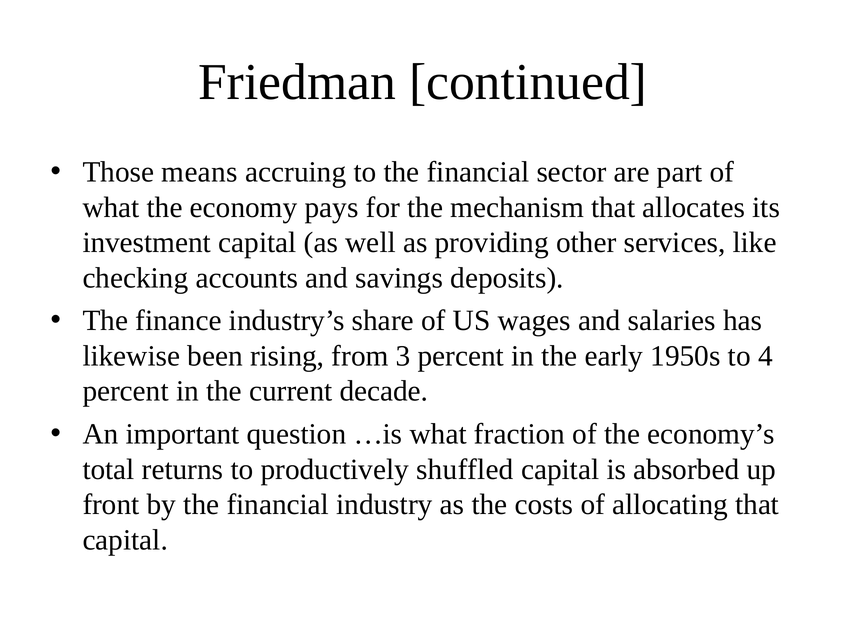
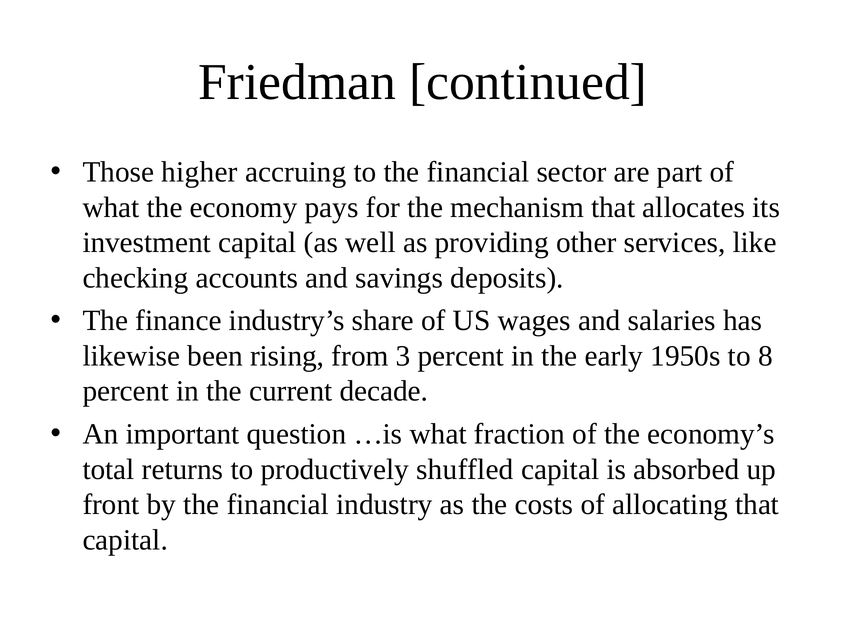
means: means -> higher
4: 4 -> 8
